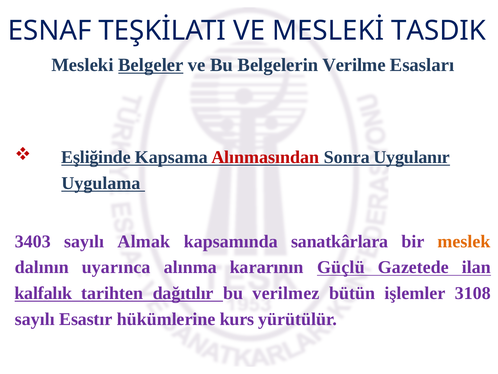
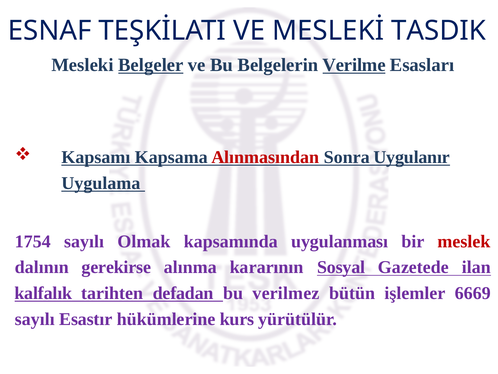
Verilme underline: none -> present
Eşliğinde: Eşliğinde -> Kapsamı
3403: 3403 -> 1754
Almak: Almak -> Olmak
sanatkârlara: sanatkârlara -> uygulanması
meslek colour: orange -> red
uyarınca: uyarınca -> gerekirse
Güçlü: Güçlü -> Sosyal
dağıtılır: dağıtılır -> defadan
3108: 3108 -> 6669
